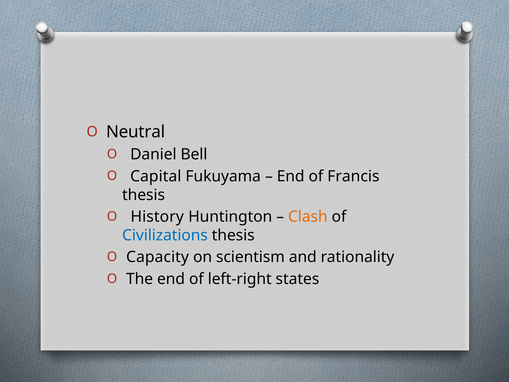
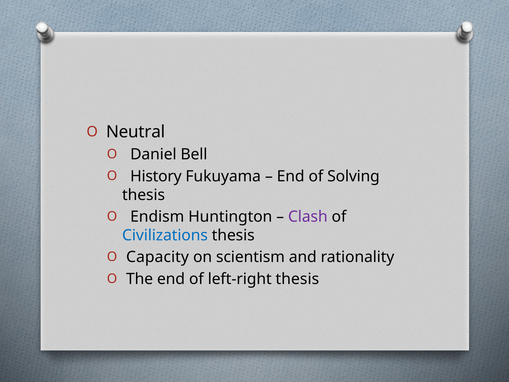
Capital: Capital -> History
Francis: Francis -> Solving
History: History -> Endism
Clash colour: orange -> purple
left-right states: states -> thesis
